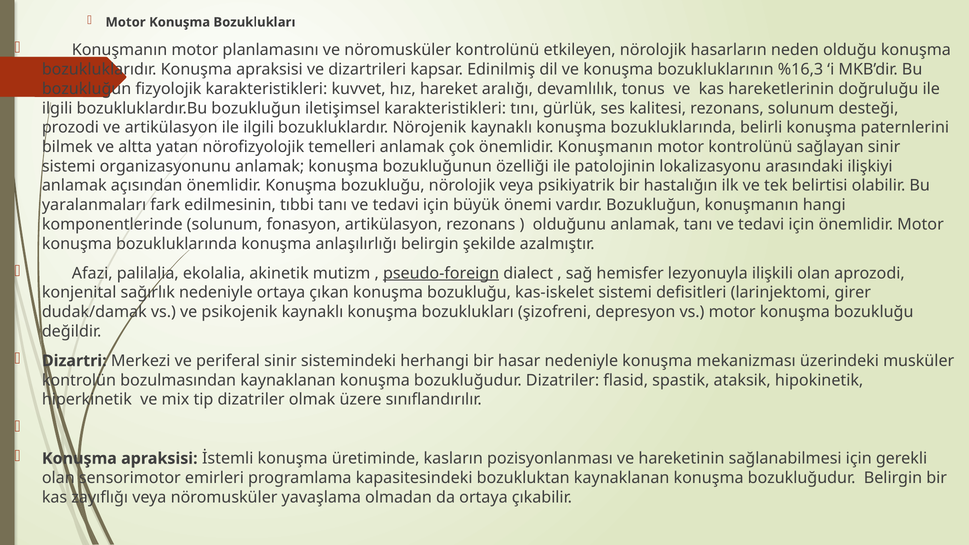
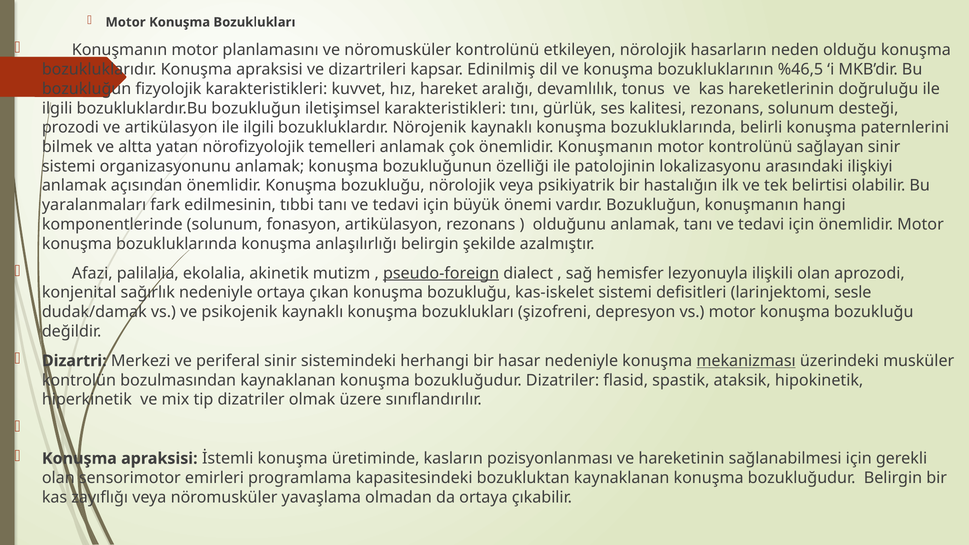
%16,3: %16,3 -> %46,5
girer: girer -> sesle
mekanizması underline: none -> present
